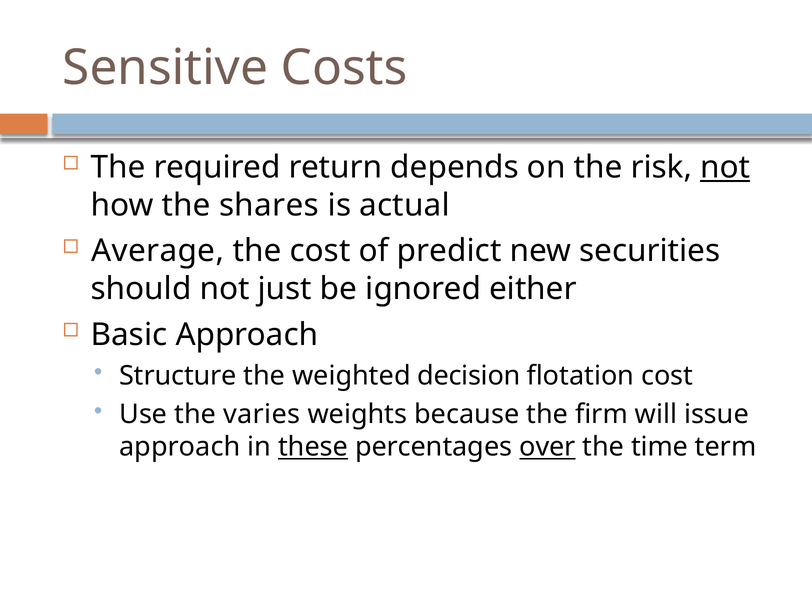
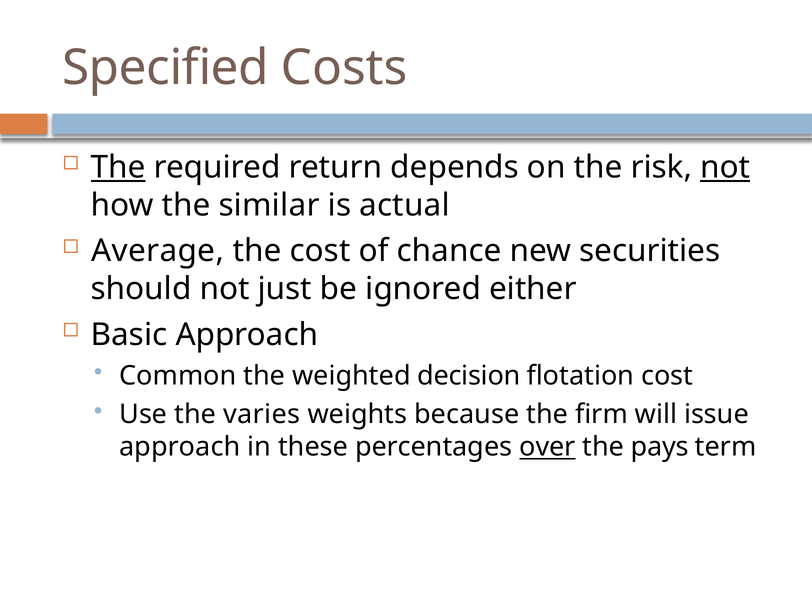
Sensitive: Sensitive -> Specified
The at (118, 167) underline: none -> present
shares: shares -> similar
predict: predict -> chance
Structure: Structure -> Common
these underline: present -> none
time: time -> pays
